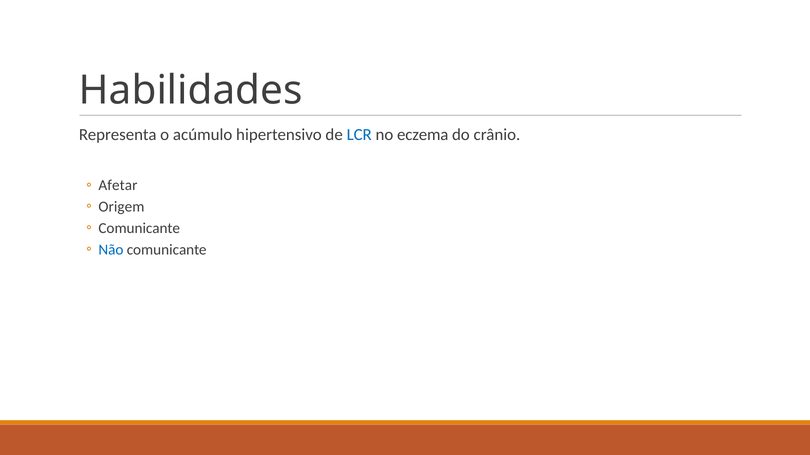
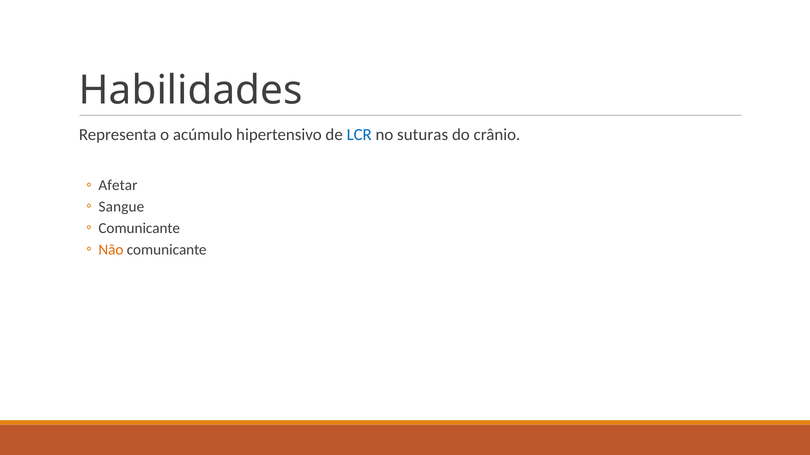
eczema: eczema -> suturas
Origem: Origem -> Sangue
Não colour: blue -> orange
